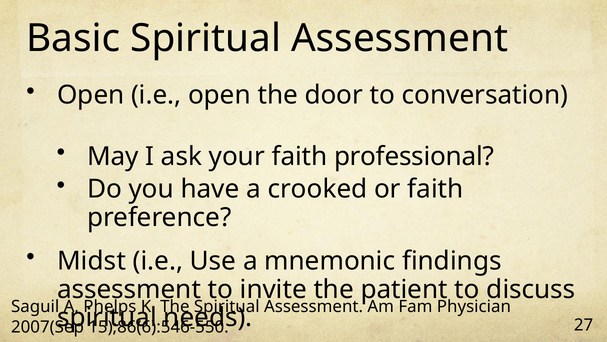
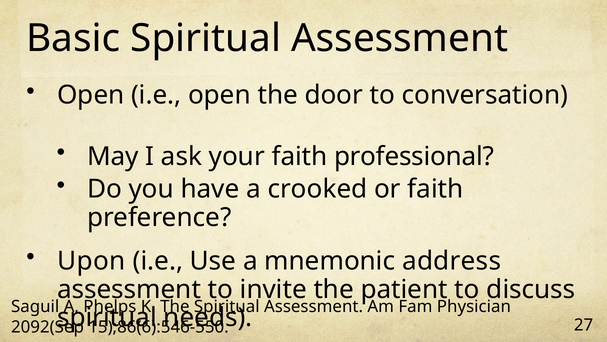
Midst: Midst -> Upon
findings: findings -> address
2007(Sep: 2007(Sep -> 2092(Sep
